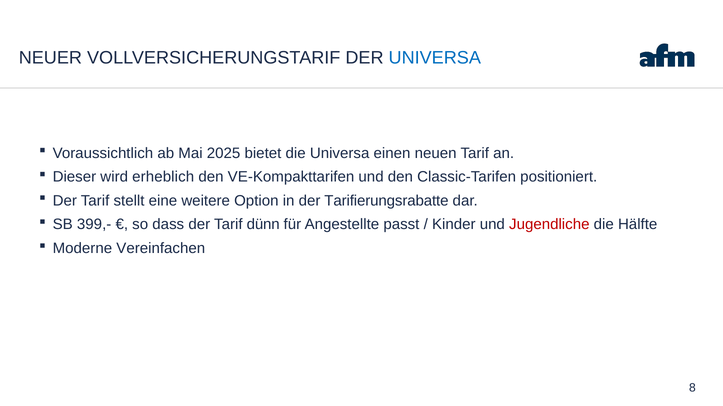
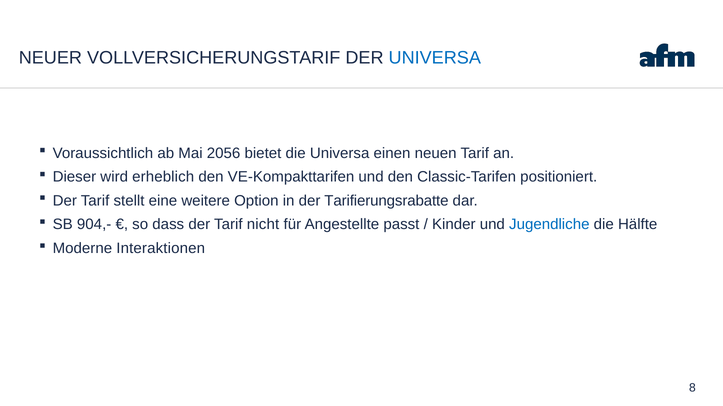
2025: 2025 -> 2056
399,-: 399,- -> 904,-
dünn: dünn -> nicht
Jugendliche colour: red -> blue
Vereinfachen: Vereinfachen -> Interaktionen
